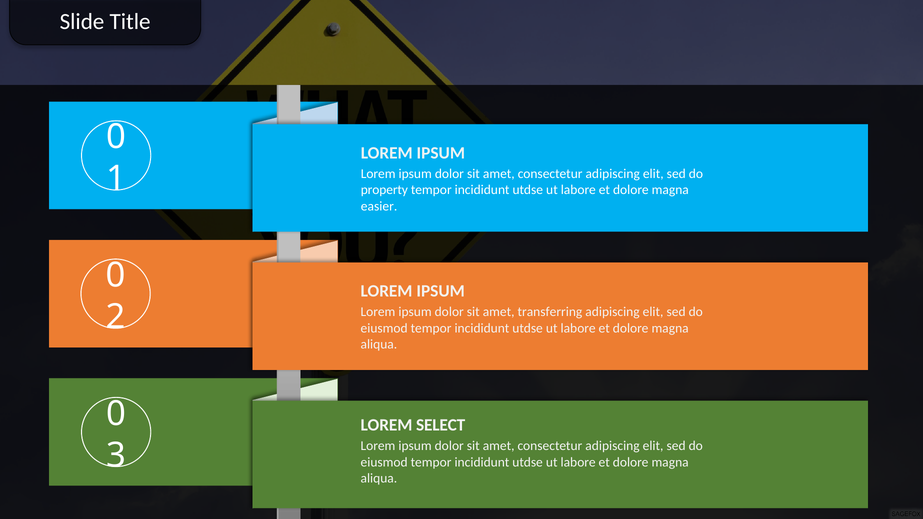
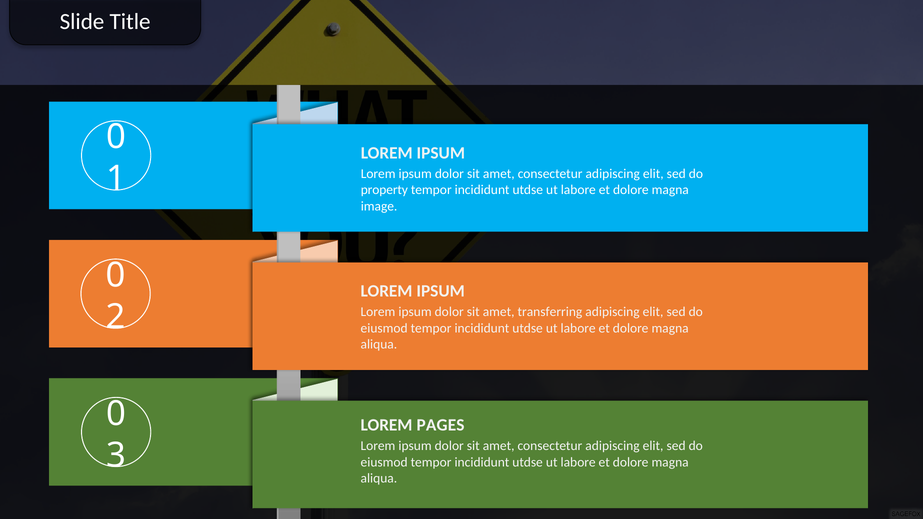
easier: easier -> image
SELECT: SELECT -> PAGES
